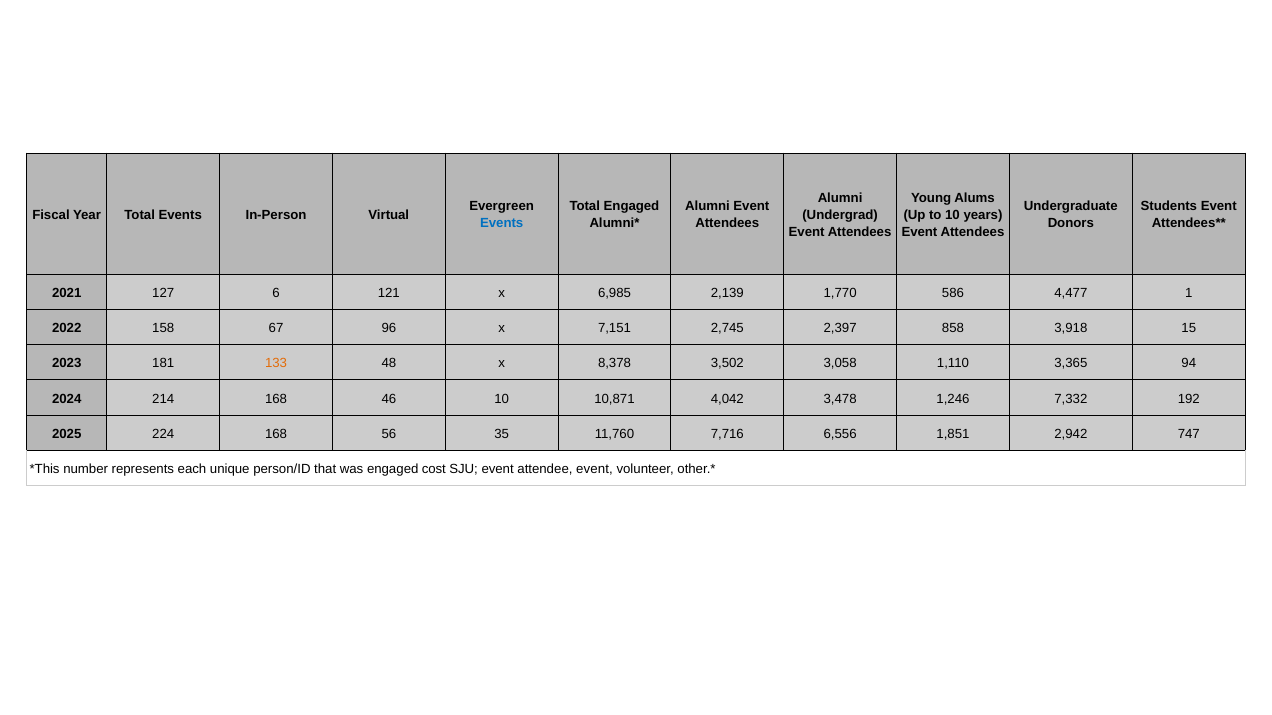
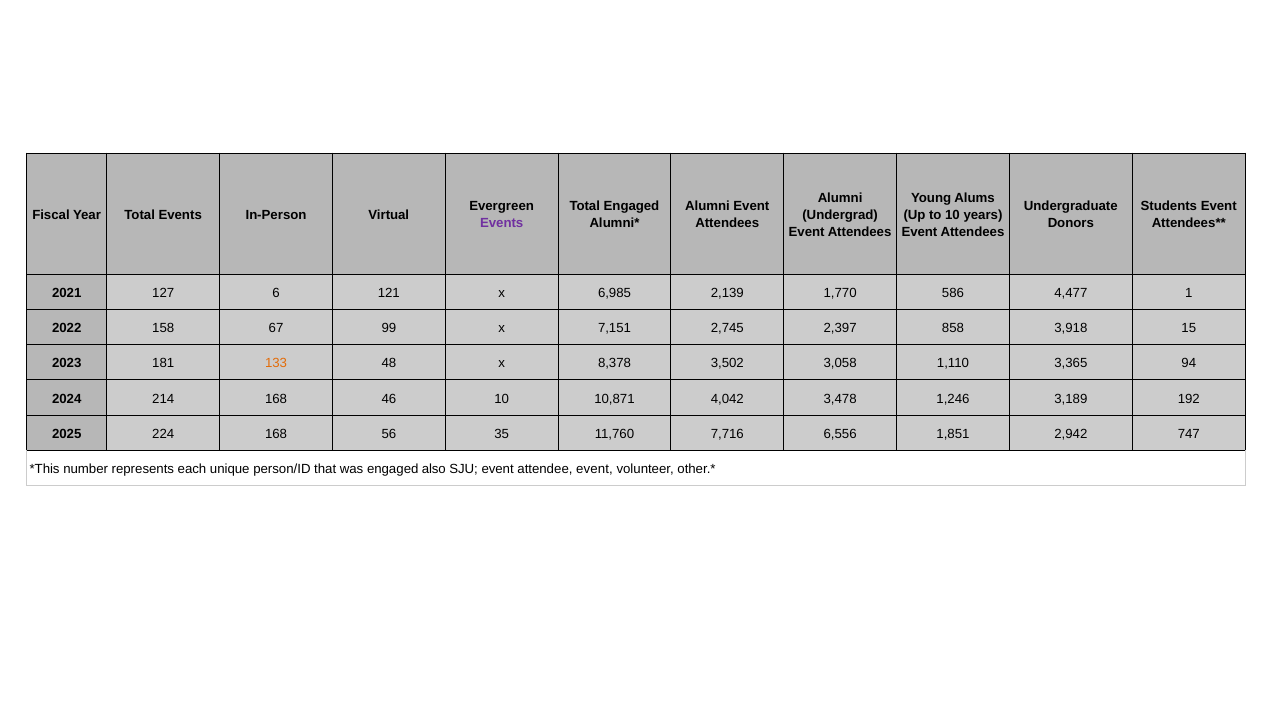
Events at (502, 224) colour: blue -> purple
96: 96 -> 99
7,332: 7,332 -> 3,189
cost: cost -> also
